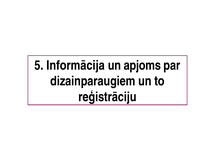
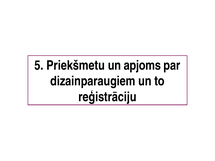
Informācija: Informācija -> Priekšmetu
